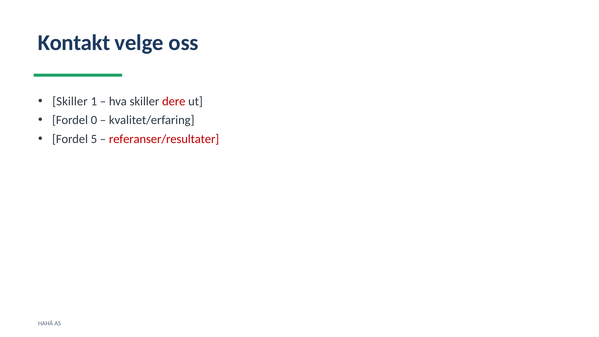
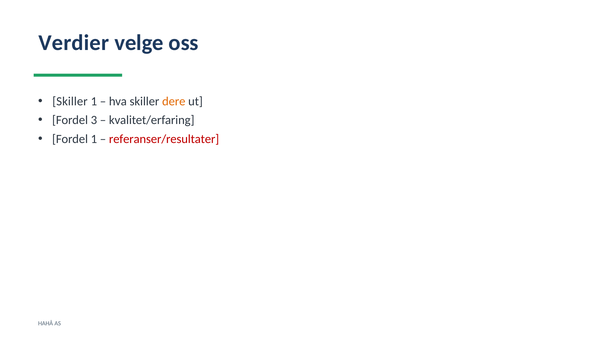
Kontakt: Kontakt -> Verdier
dere colour: red -> orange
0: 0 -> 3
Fordel 5: 5 -> 1
